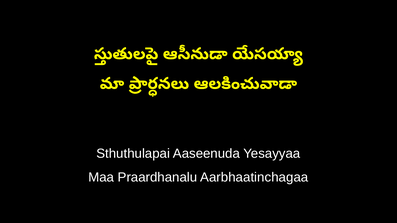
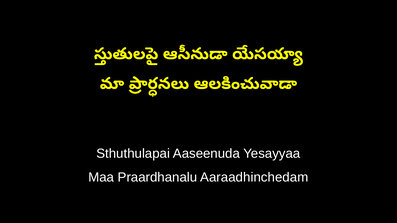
Aarbhaatinchagaa: Aarbhaatinchagaa -> Aaraadhinchedam
